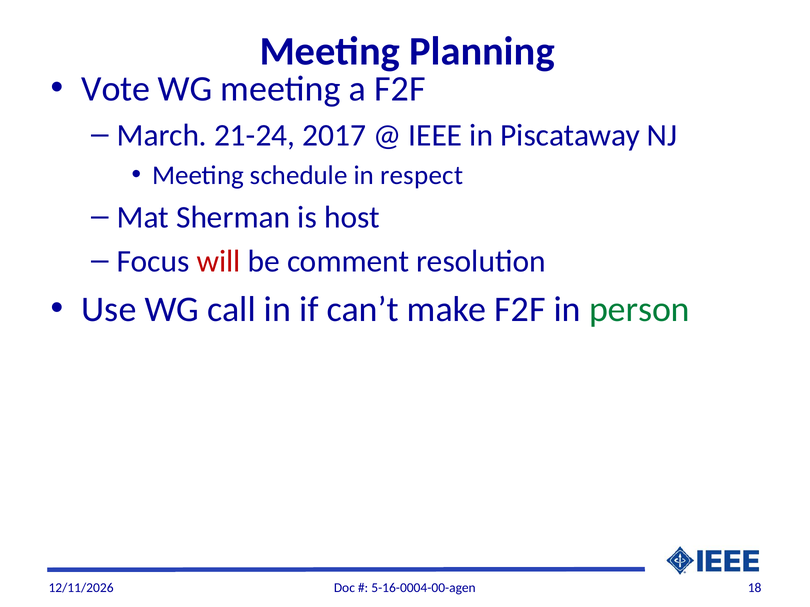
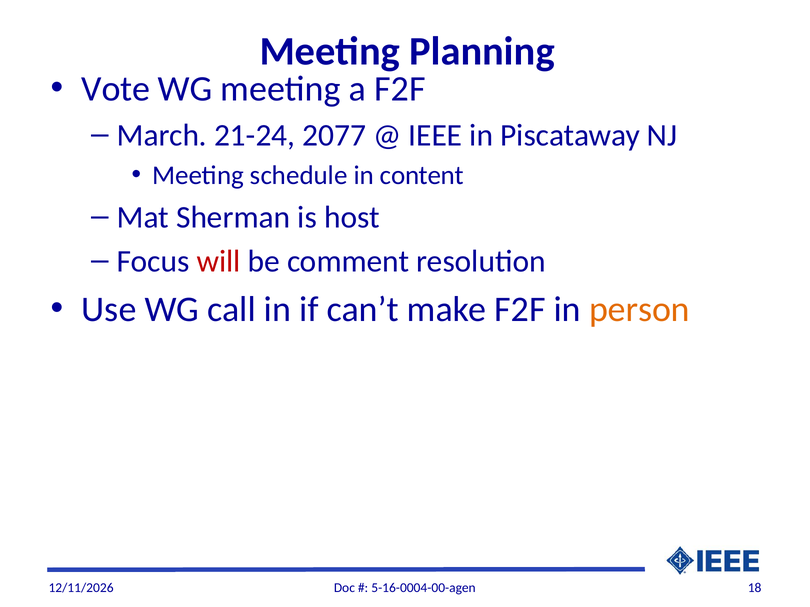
2017: 2017 -> 2077
respect: respect -> content
person colour: green -> orange
